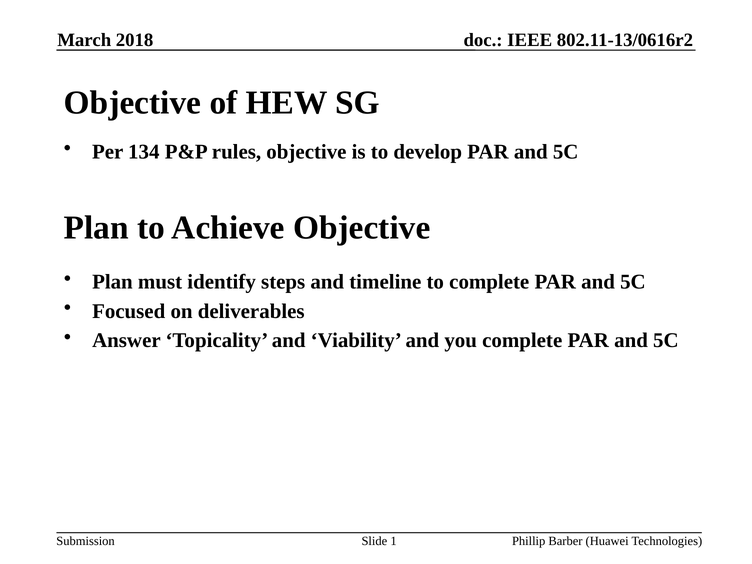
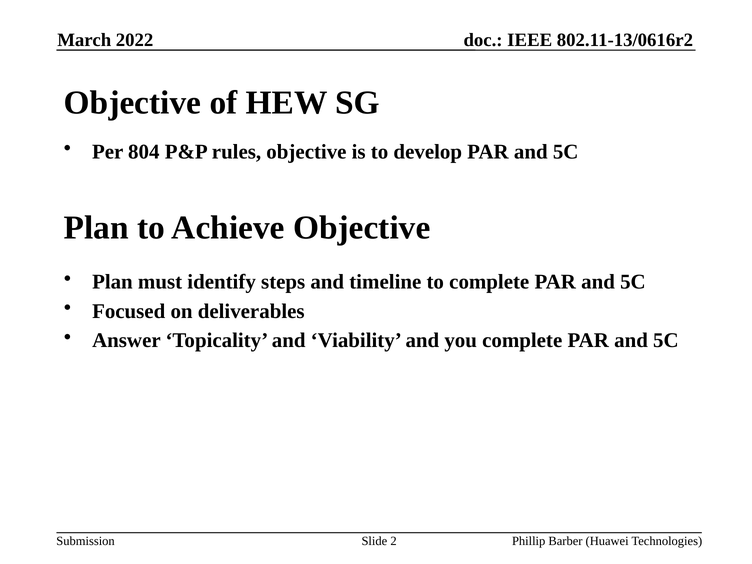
2018: 2018 -> 2022
134: 134 -> 804
1: 1 -> 2
